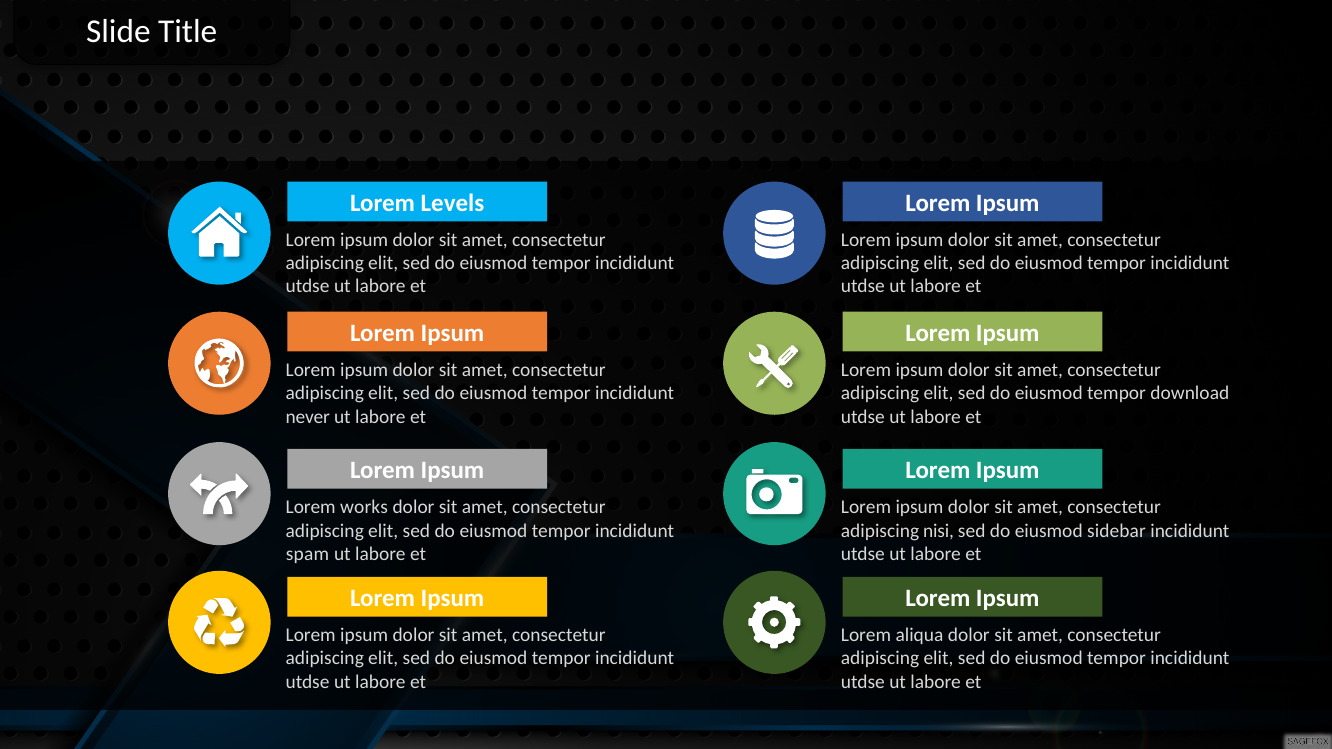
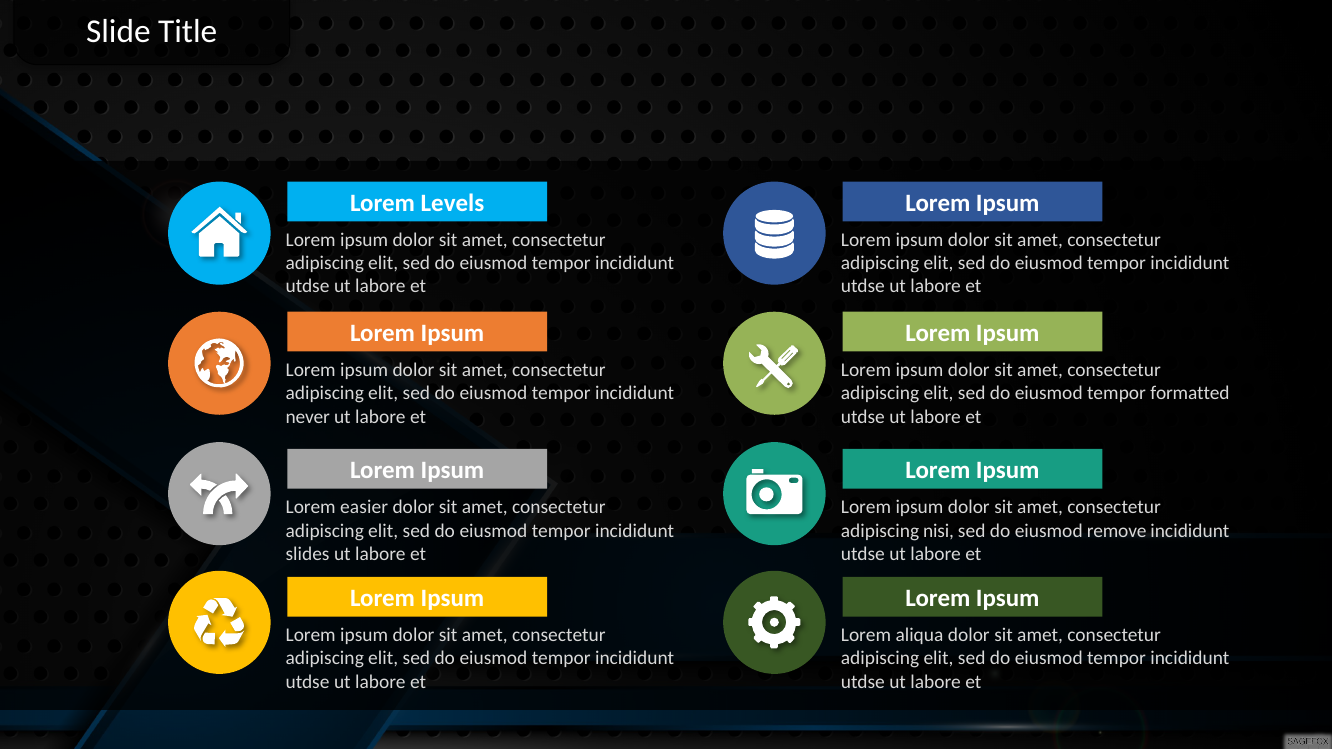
download: download -> formatted
works: works -> easier
sidebar: sidebar -> remove
spam: spam -> slides
